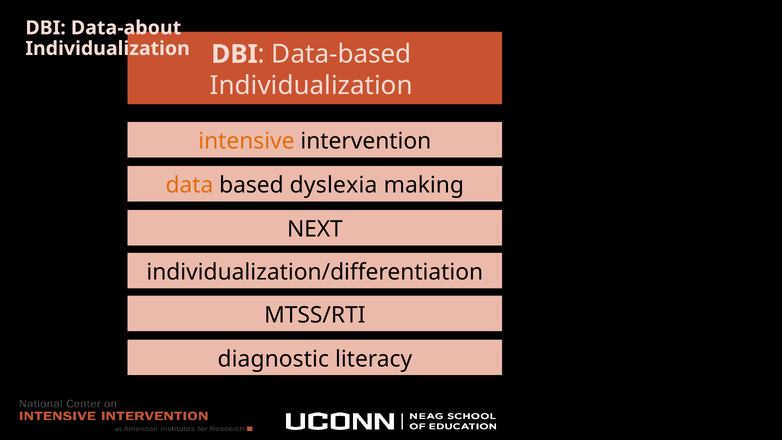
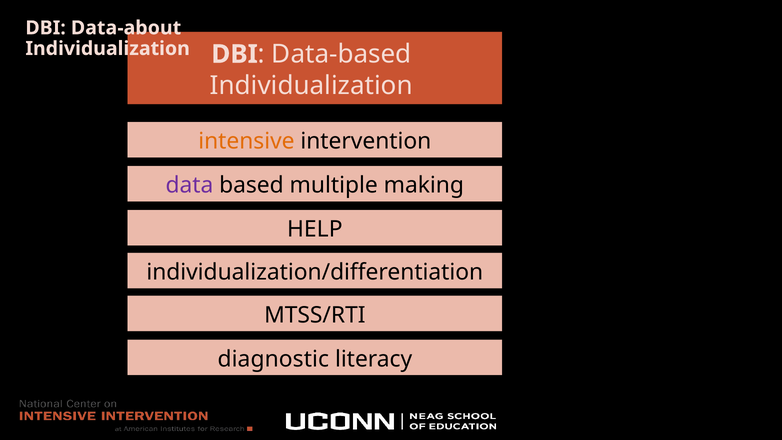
data colour: orange -> purple
dyslexia: dyslexia -> multiple
NEXT: NEXT -> HELP
